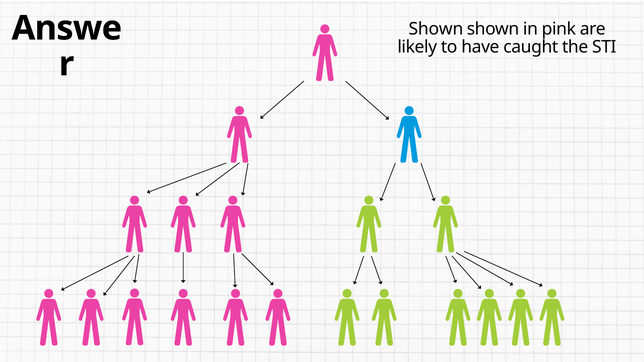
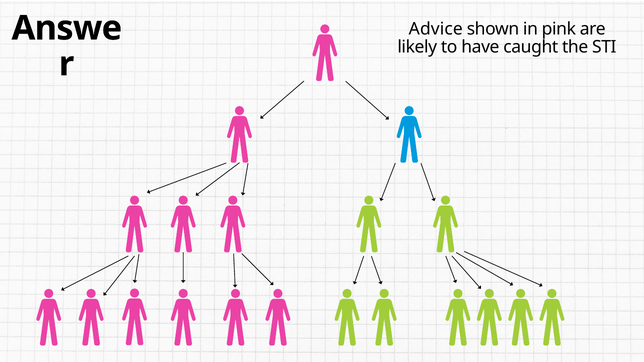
Shown at (436, 29): Shown -> Advice
